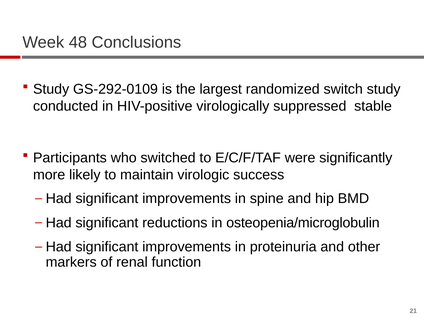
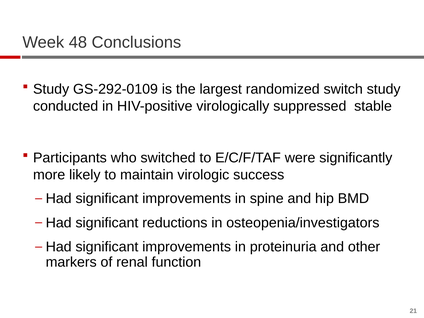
osteopenia/microglobulin: osteopenia/microglobulin -> osteopenia/investigators
